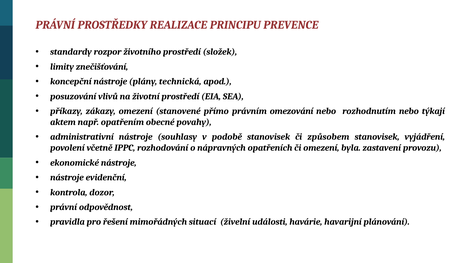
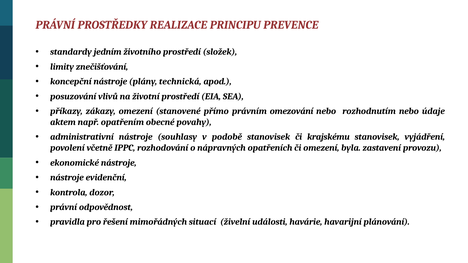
rozpor: rozpor -> jedním
týkají: týkají -> údaje
způsobem: způsobem -> krajskému
